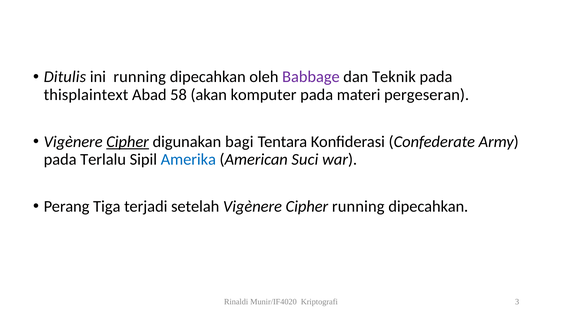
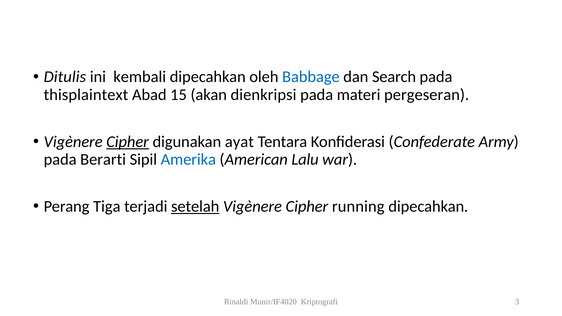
ini running: running -> kembali
Babbage colour: purple -> blue
Teknik: Teknik -> Search
58: 58 -> 15
komputer: komputer -> dienkripsi
bagi: bagi -> ayat
Terlalu: Terlalu -> Berarti
Suci: Suci -> Lalu
setelah underline: none -> present
